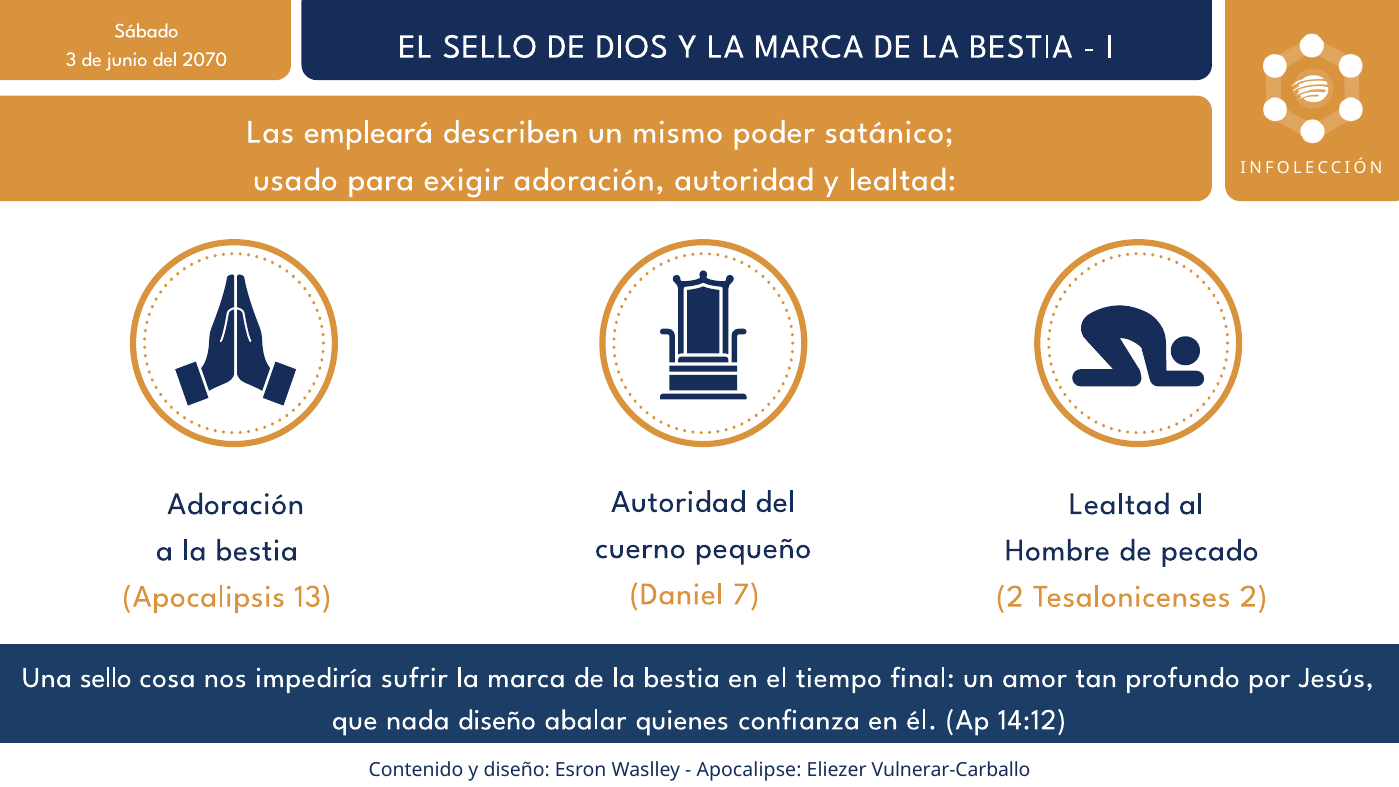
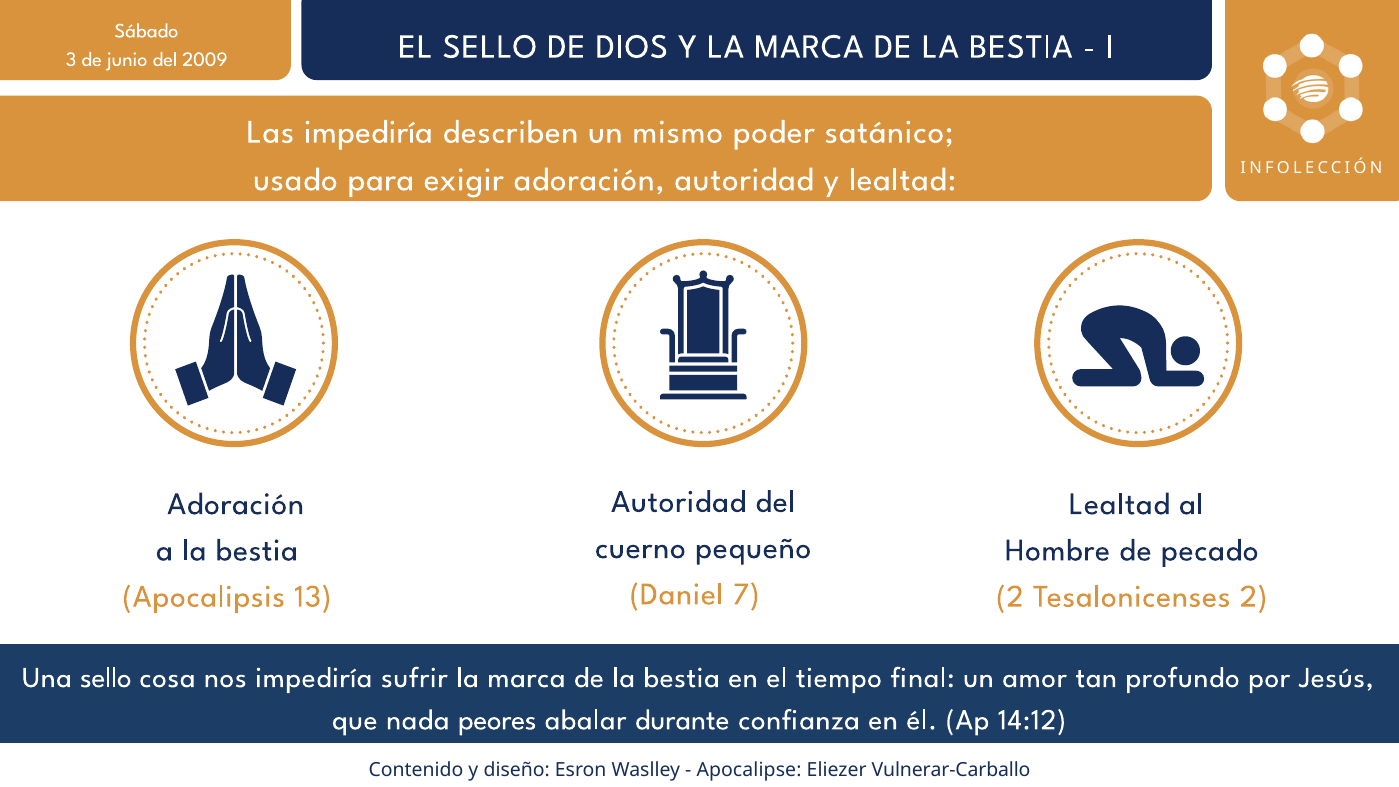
2070: 2070 -> 2009
Las empleará: empleará -> impediría
nada diseño: diseño -> peores
quienes: quienes -> durante
